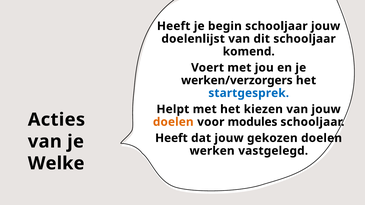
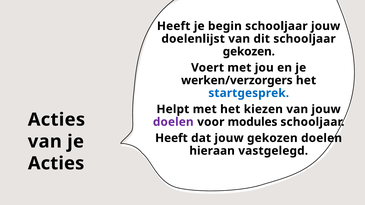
komend at (249, 52): komend -> gekozen
doelen at (173, 122) colour: orange -> purple
werken: werken -> hieraan
Welke at (56, 164): Welke -> Acties
